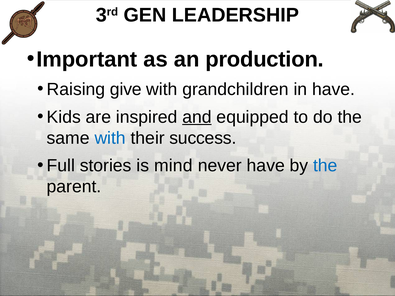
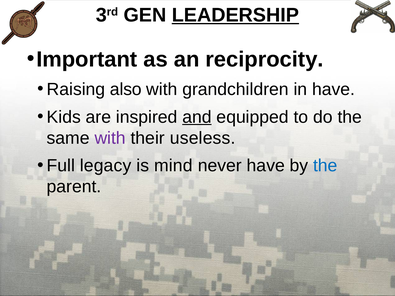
LEADERSHIP underline: none -> present
production: production -> reciprocity
give: give -> also
with at (110, 138) colour: blue -> purple
success: success -> useless
stories: stories -> legacy
